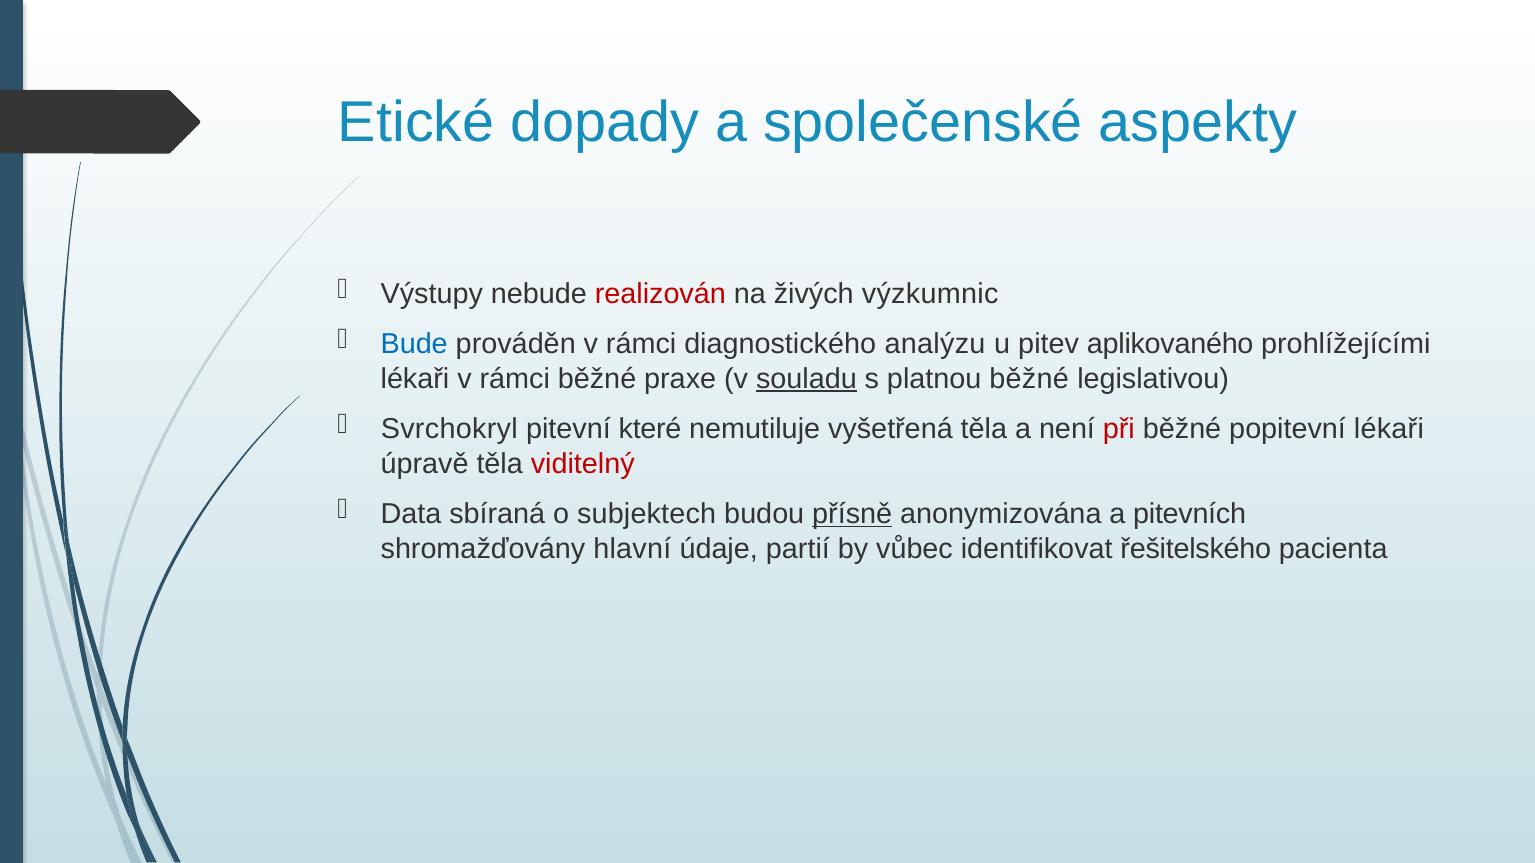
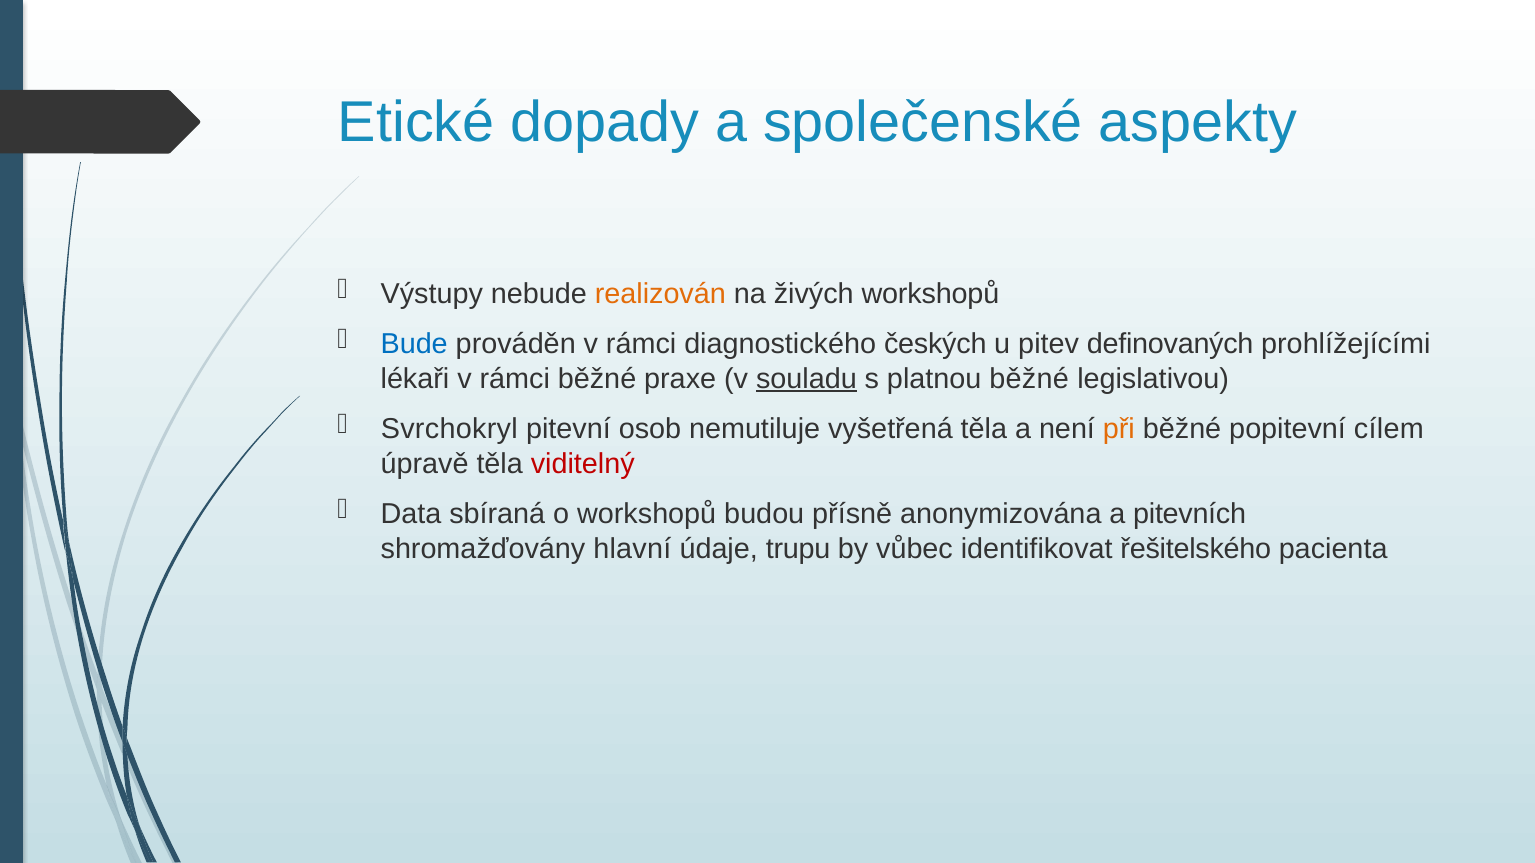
realizován colour: red -> orange
živých výzkumnic: výzkumnic -> workshopů
analýzu: analýzu -> českých
aplikovaného: aplikovaného -> definovaných
které: které -> osob
při colour: red -> orange
popitevní lékaři: lékaři -> cílem
o subjektech: subjektech -> workshopů
přísně underline: present -> none
partií: partií -> trupu
